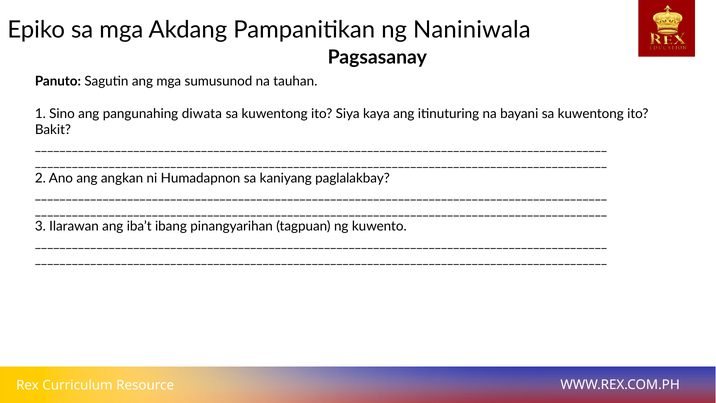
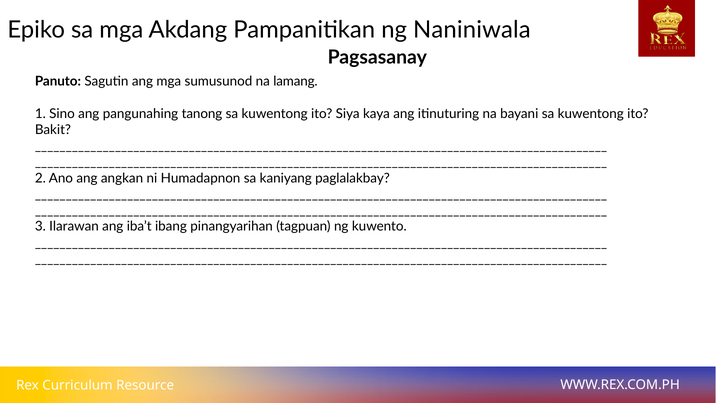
tauhan: tauhan -> lamang
diwata: diwata -> tanong
